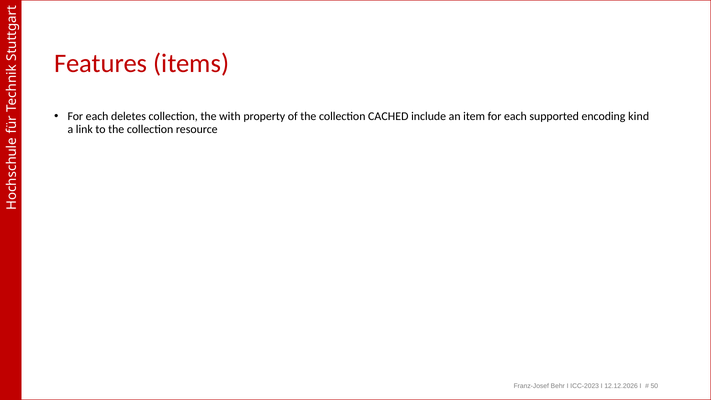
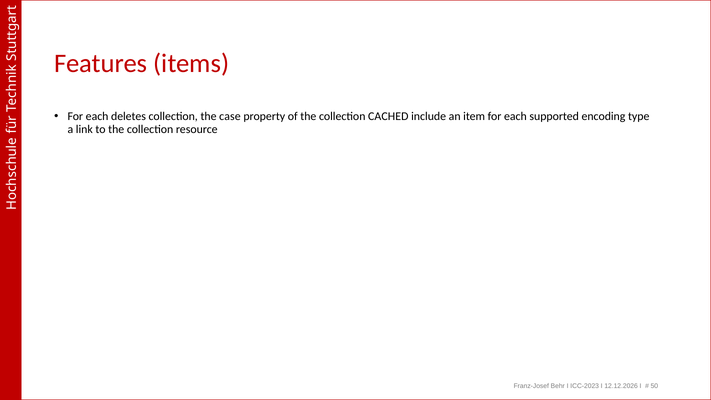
with: with -> case
kind: kind -> type
